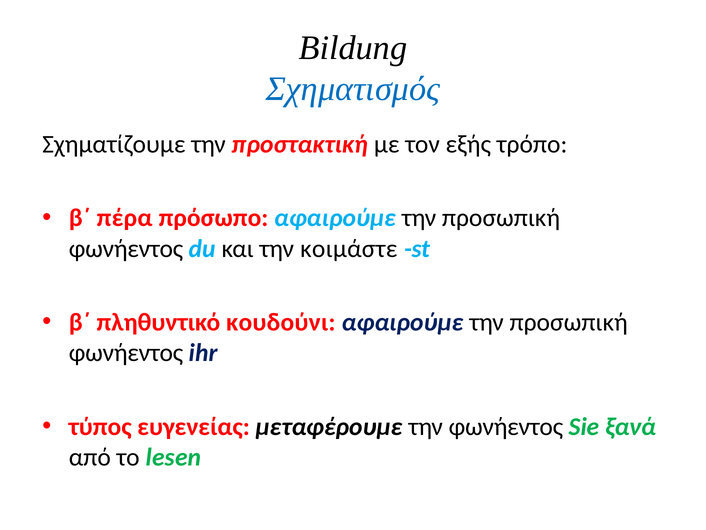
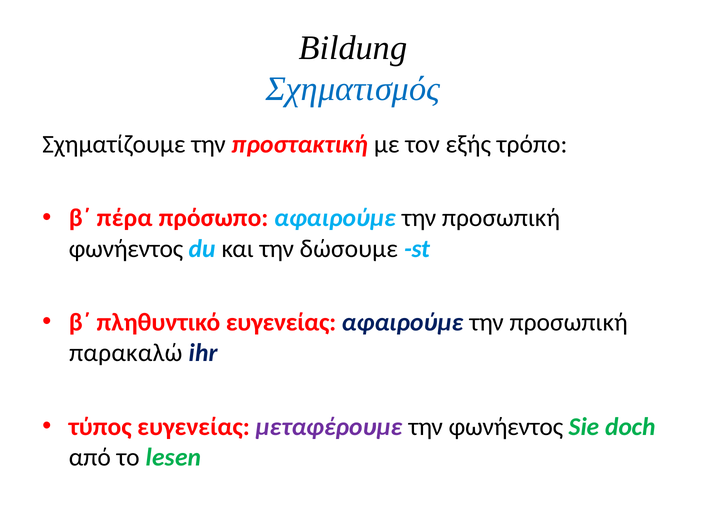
κοιμάστε: κοιμάστε -> δώσουμε
πληθυντικό κουδούνι: κουδούνι -> ευγενείας
φωνήεντος at (126, 353): φωνήεντος -> παρακαλώ
μεταφέρουμε colour: black -> purple
ξανά: ξανά -> doch
